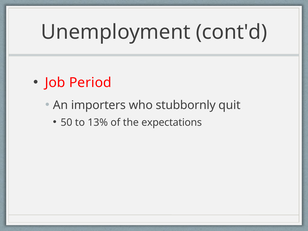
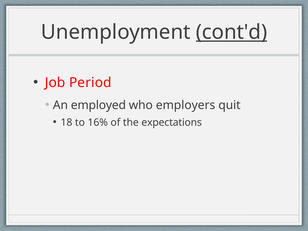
cont'd underline: none -> present
importers: importers -> employed
stubbornly: stubbornly -> employers
50: 50 -> 18
13%: 13% -> 16%
